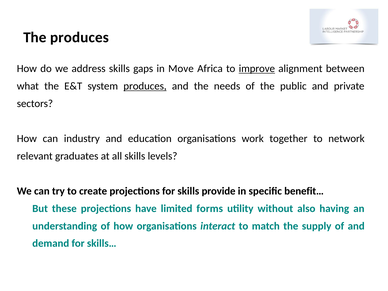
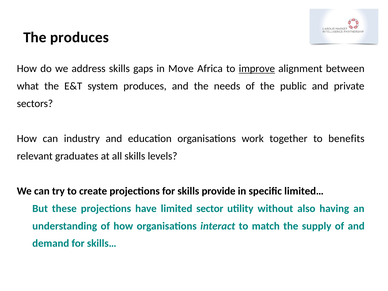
produces at (145, 86) underline: present -> none
network: network -> benefits
benefit…: benefit… -> limited…
forms: forms -> sector
